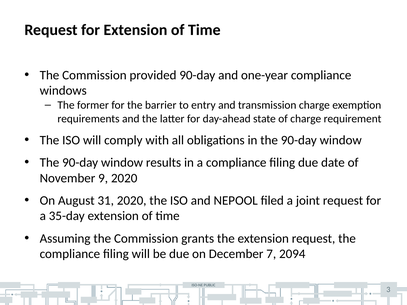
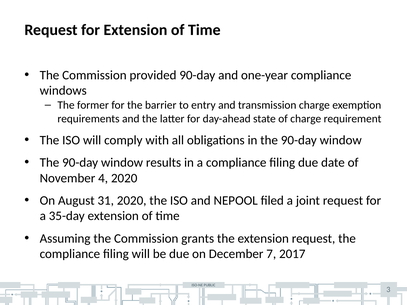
9: 9 -> 4
2094: 2094 -> 2017
